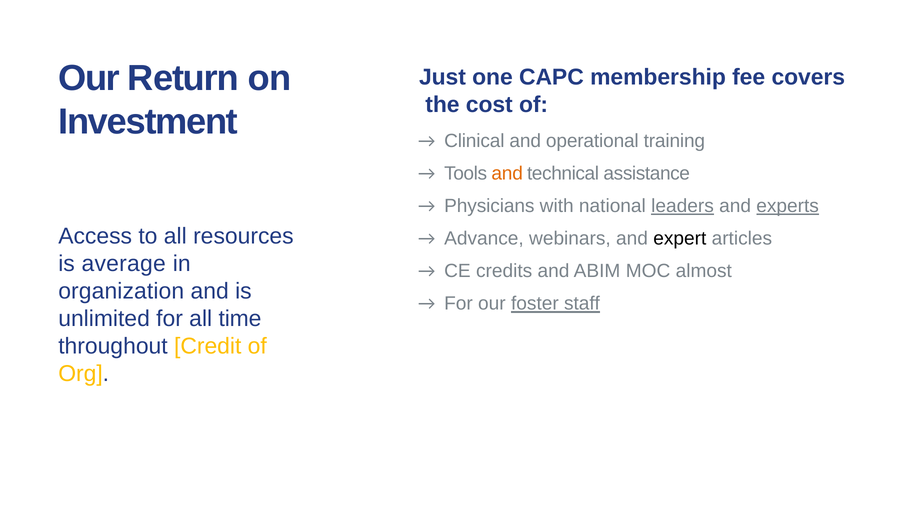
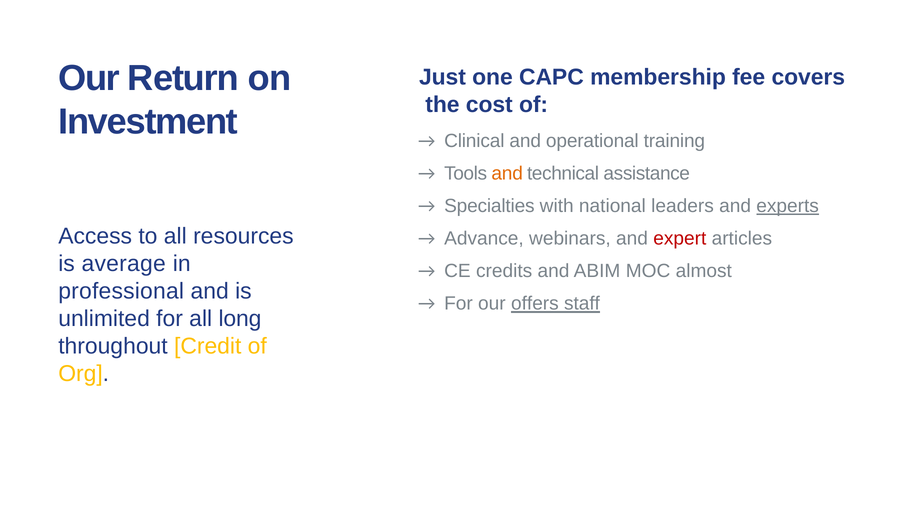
Physicians: Physicians -> Specialties
leaders underline: present -> none
expert colour: black -> red
organization: organization -> professional
foster: foster -> offers
time: time -> long
